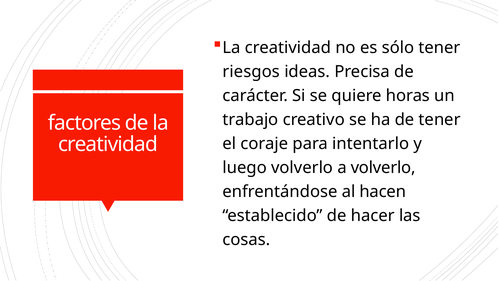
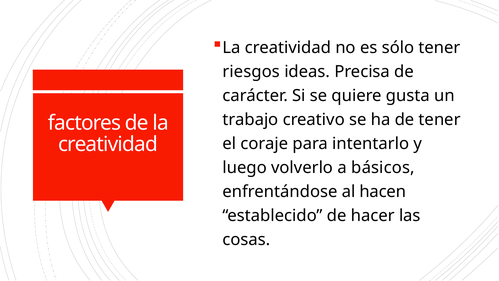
horas: horas -> gusta
a volverlo: volverlo -> básicos
